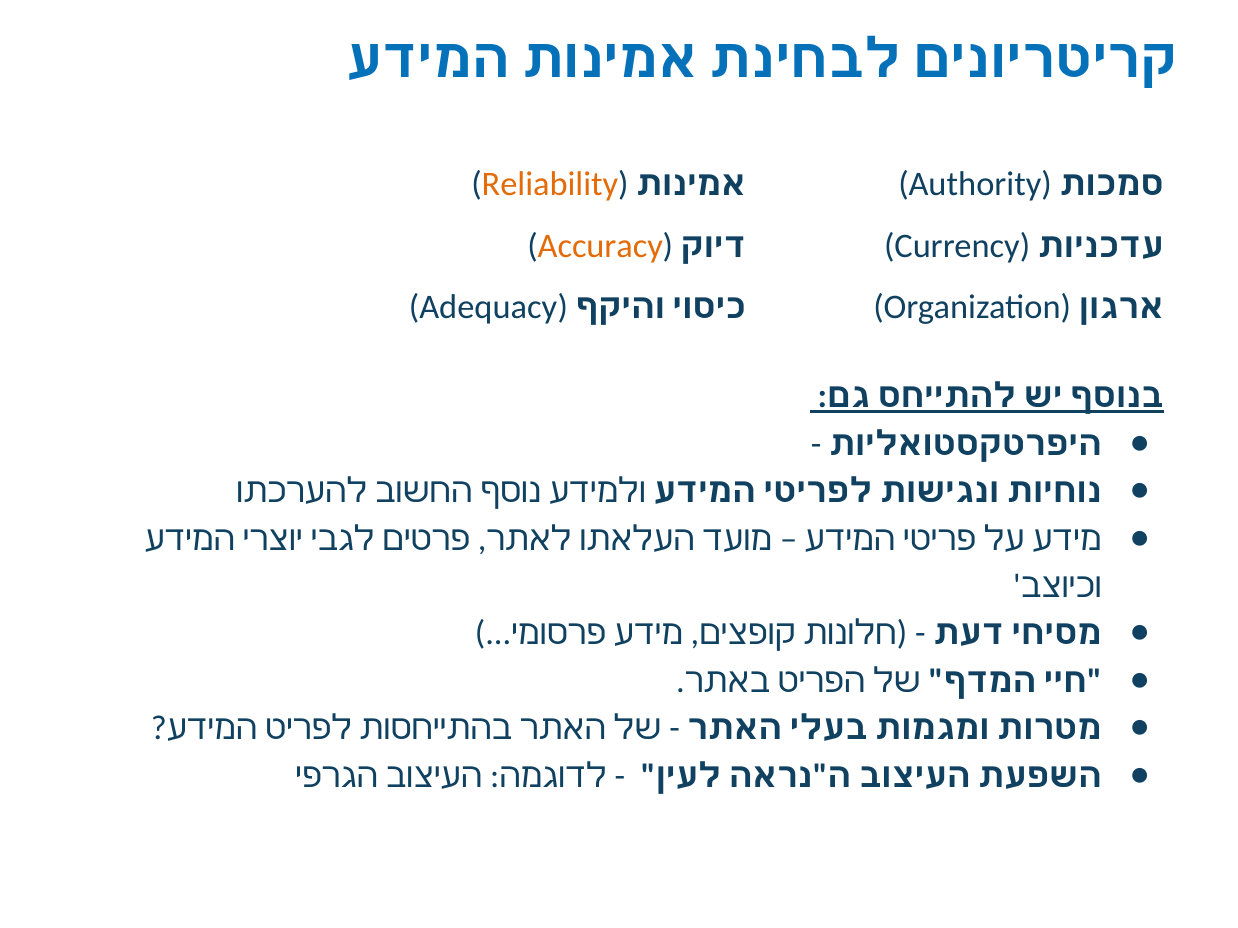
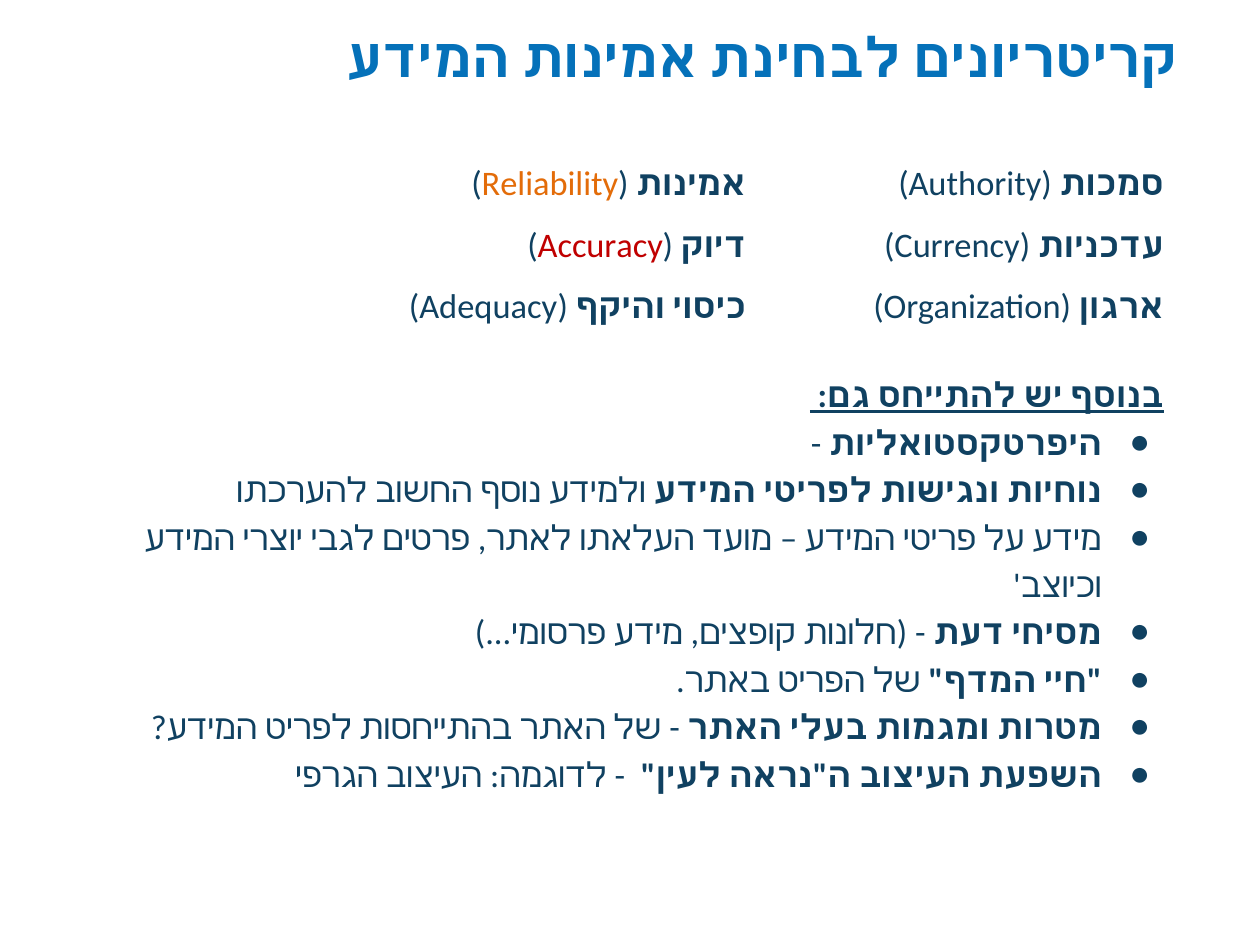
Accuracy colour: orange -> red
